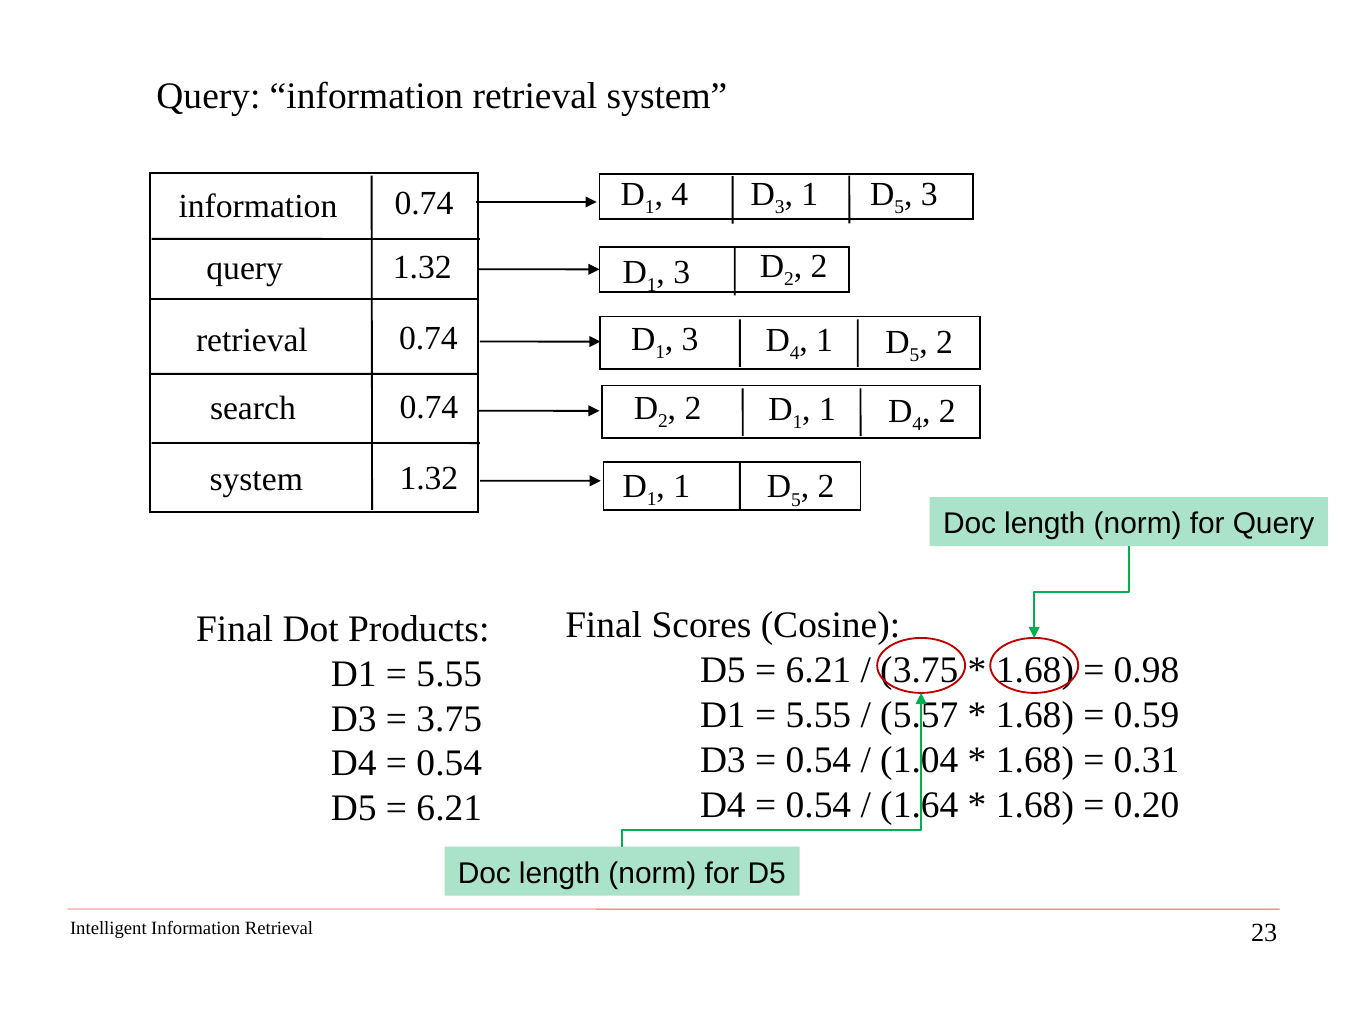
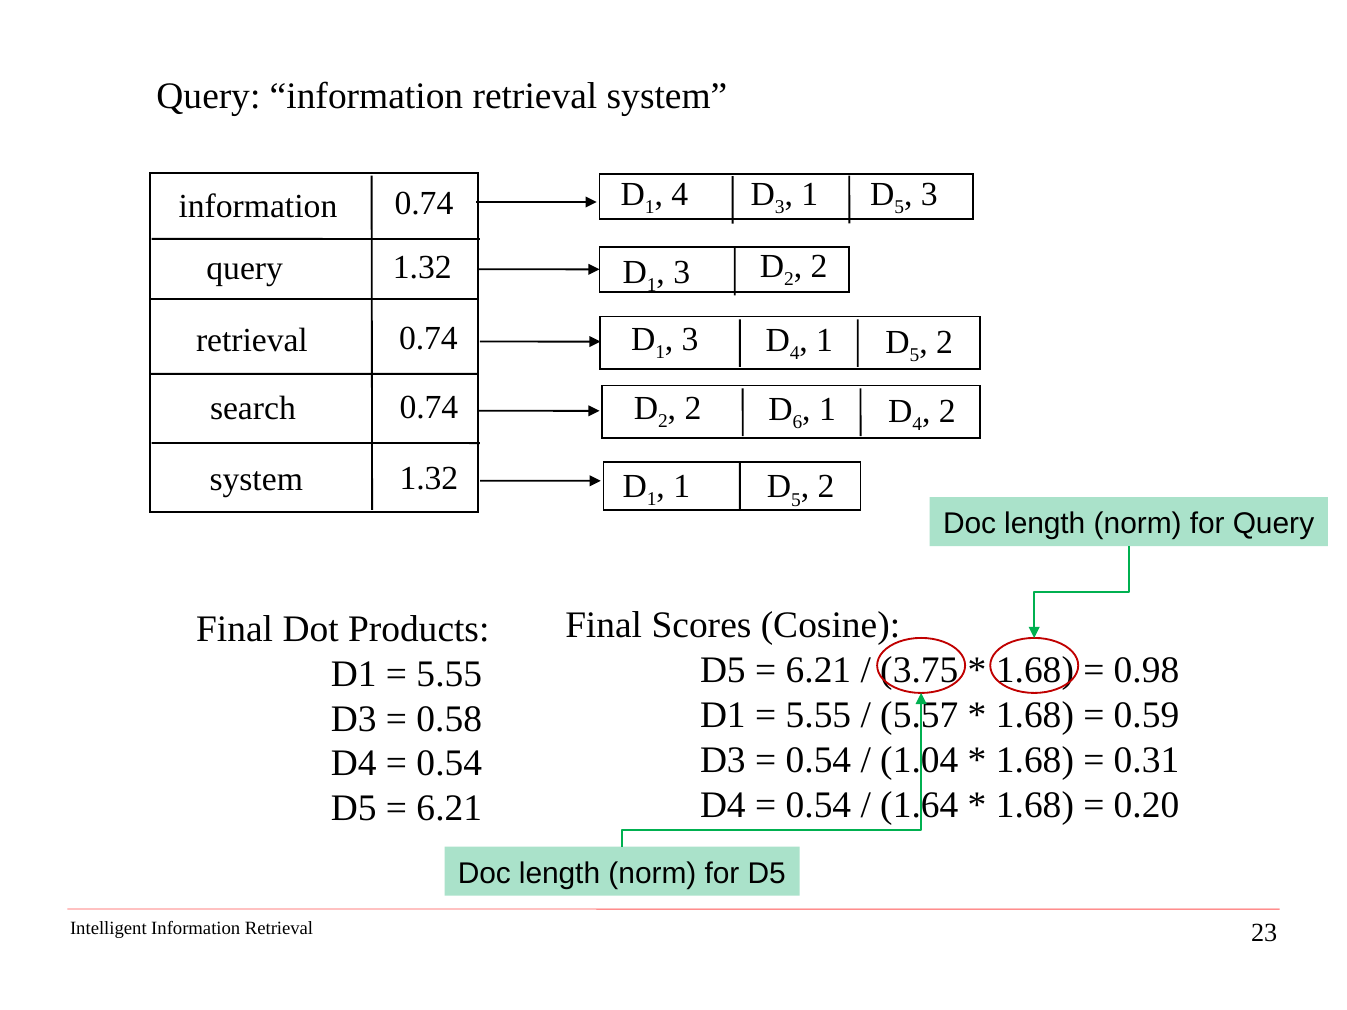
1 at (797, 422): 1 -> 6
3.75 at (449, 719): 3.75 -> 0.58
